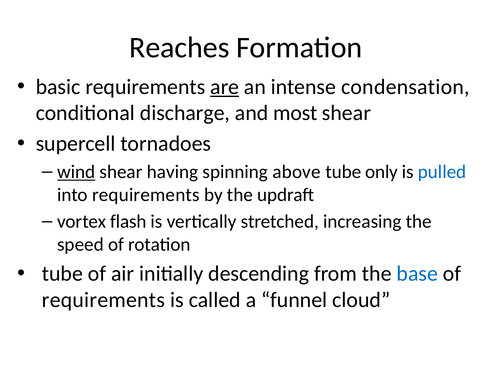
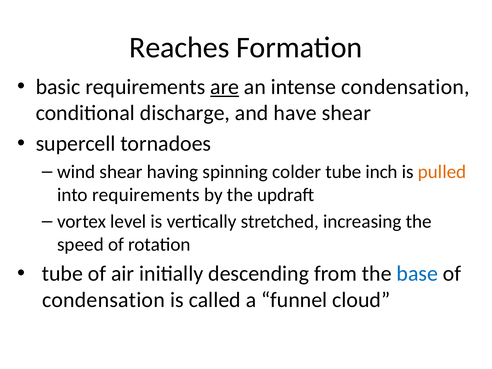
most: most -> have
wind underline: present -> none
above: above -> colder
only: only -> inch
pulled colour: blue -> orange
flash: flash -> level
requirements at (103, 300): requirements -> condensation
